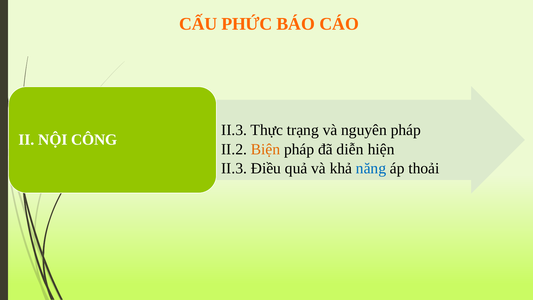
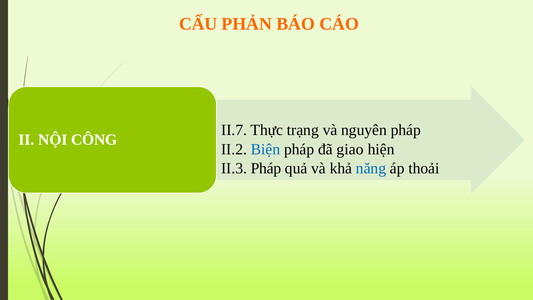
PHỨC: PHỨC -> PHẢN
II.3 at (234, 130): II.3 -> II.7
Biện colour: orange -> blue
diễn: diễn -> giao
II.3 Điều: Điều -> Pháp
